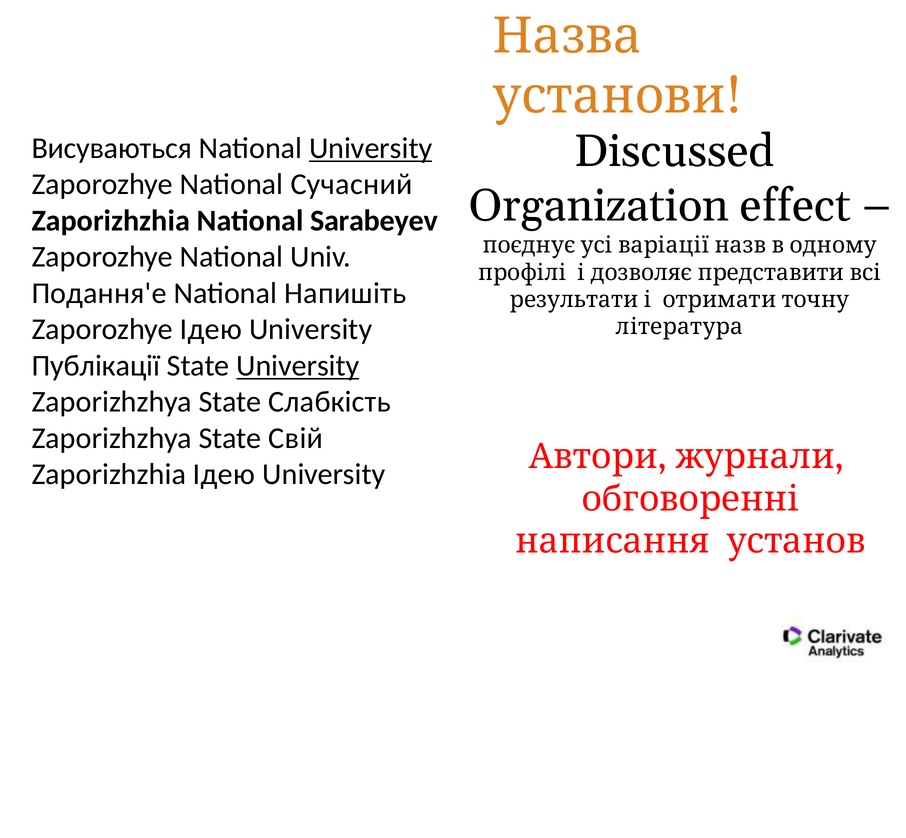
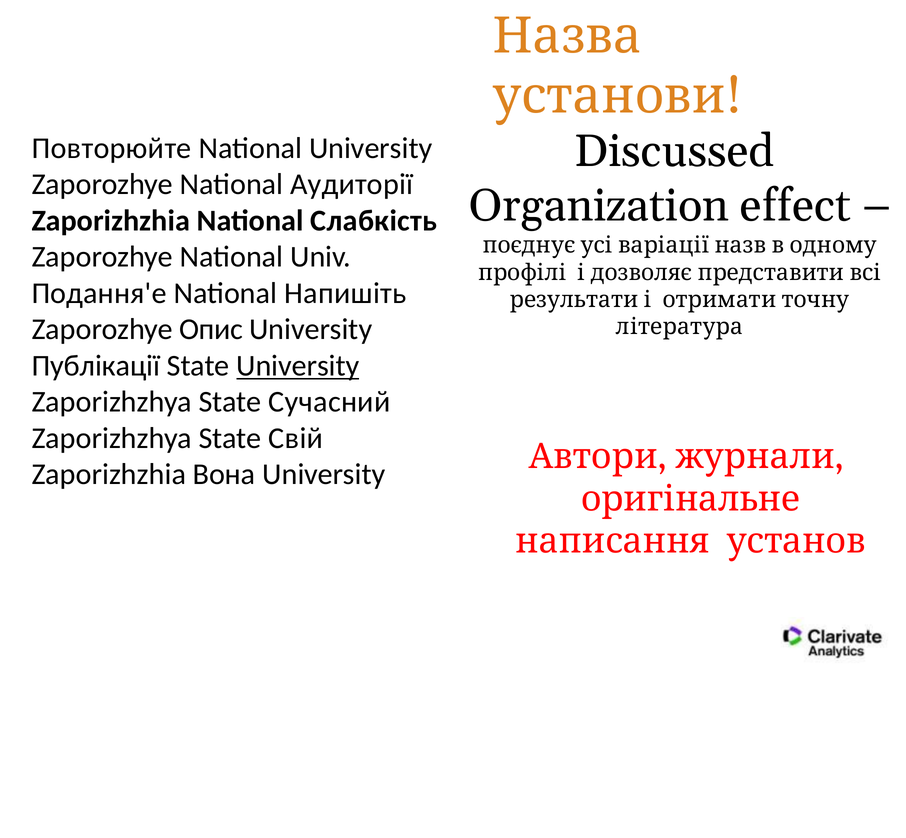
Висуваються: Висуваються -> Повторюйте
University at (371, 148) underline: present -> none
Сучасний: Сучасний -> Аудиторії
Sarabeyev: Sarabeyev -> Слабкість
Zaporozhye Ідею: Ідею -> Опис
Слабкість: Слабкість -> Сучасний
Zaporizhzhia Ідею: Ідею -> Вона
обговоренні: обговоренні -> оригінальне
